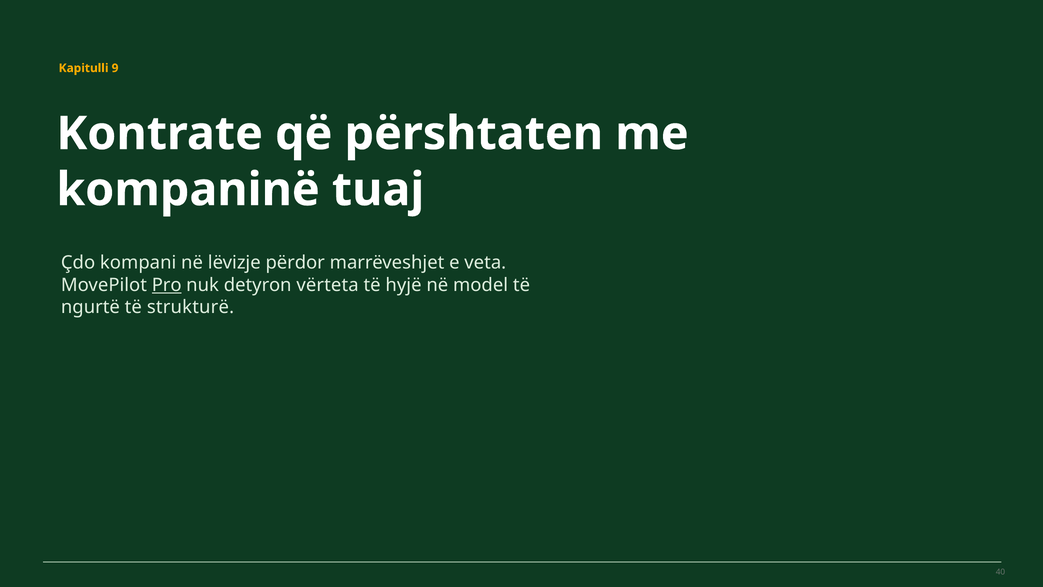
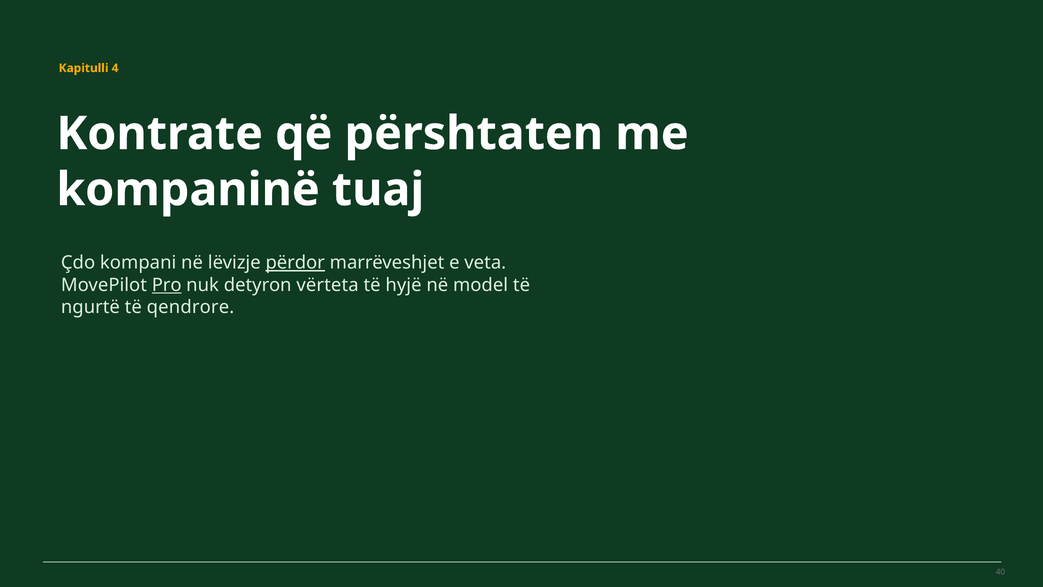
9: 9 -> 4
përdor underline: none -> present
strukturë: strukturë -> qendrore
